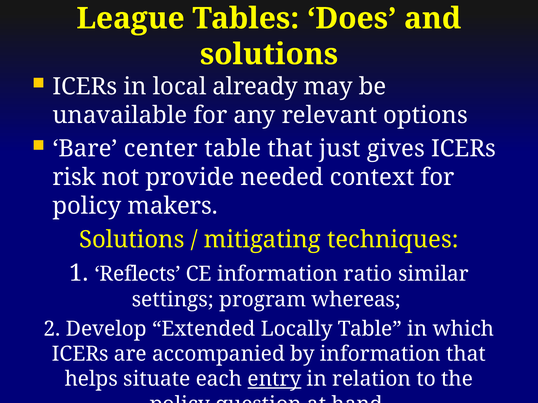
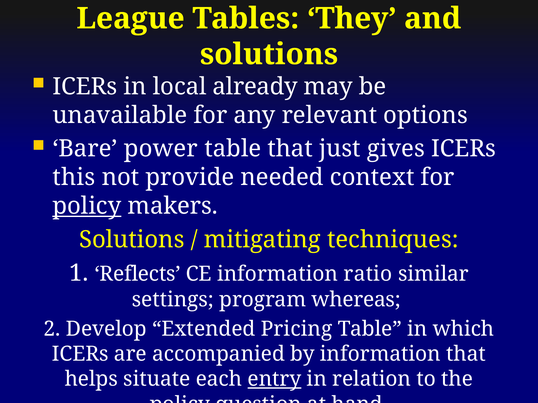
Does: Does -> They
center: center -> power
risk: risk -> this
policy at (87, 206) underline: none -> present
Locally: Locally -> Pricing
